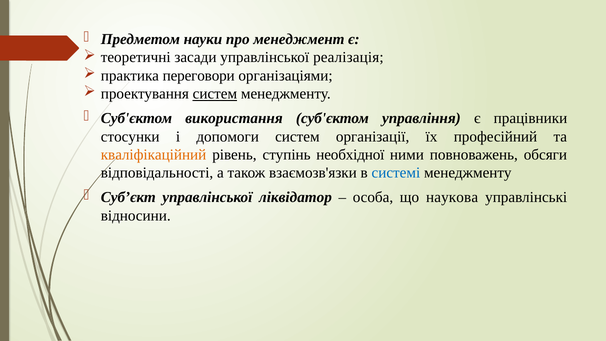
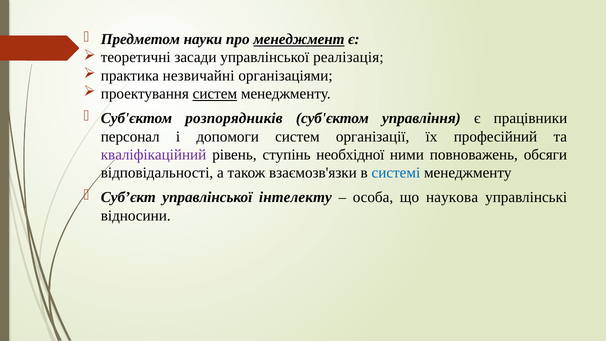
менеджмент underline: none -> present
переговори: переговори -> незвичайні
використання: використання -> розпорядників
стосунки: стосунки -> персонал
кваліфікаційний colour: orange -> purple
ліквідатор: ліквідатор -> інтелекту
